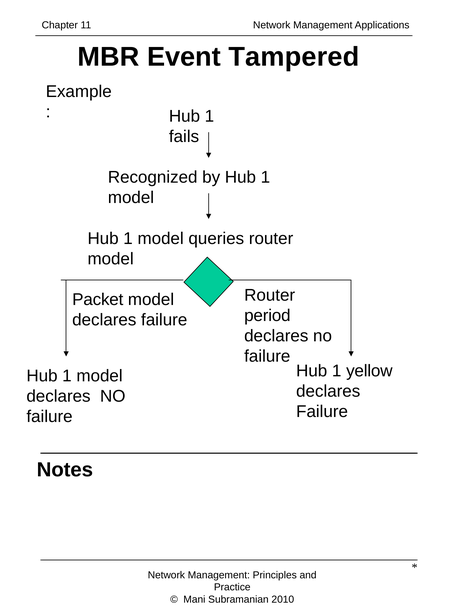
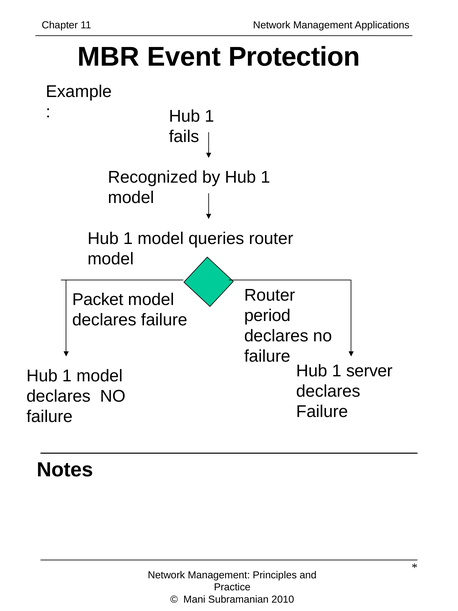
Tampered: Tampered -> Protection
yellow: yellow -> server
